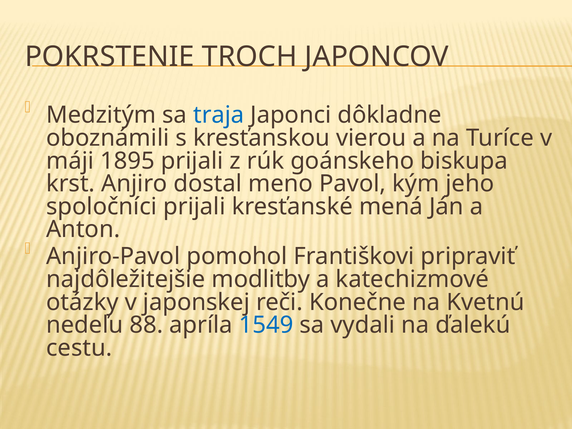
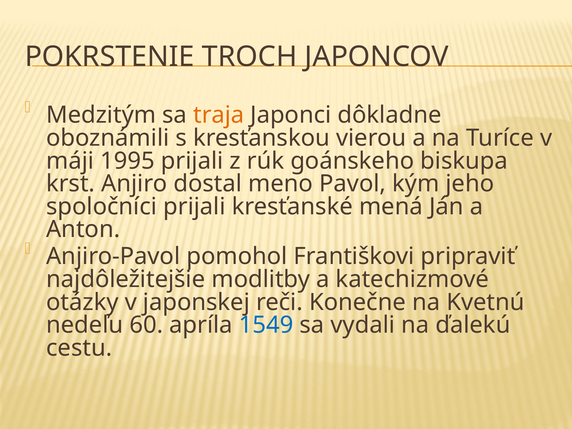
traja colour: blue -> orange
1895: 1895 -> 1995
88: 88 -> 60
